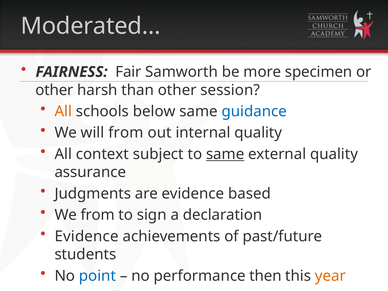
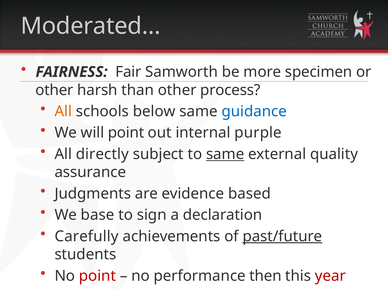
session: session -> process
will from: from -> point
internal quality: quality -> purple
context: context -> directly
We from: from -> base
Evidence at (87, 236): Evidence -> Carefully
past/future underline: none -> present
point at (97, 276) colour: blue -> red
year colour: orange -> red
